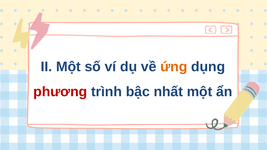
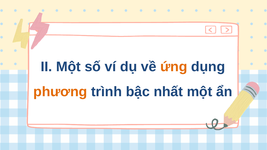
phương colour: red -> orange
